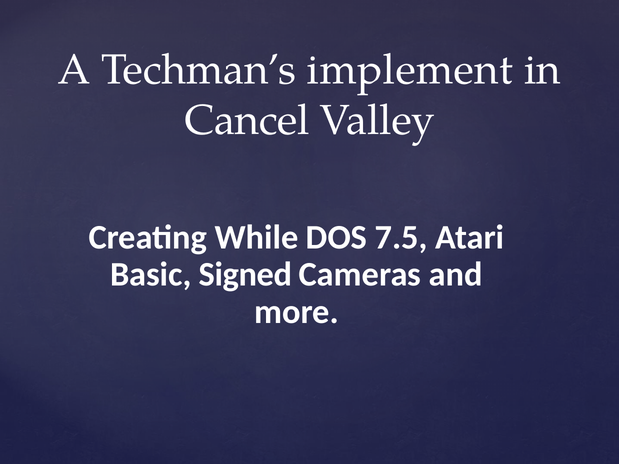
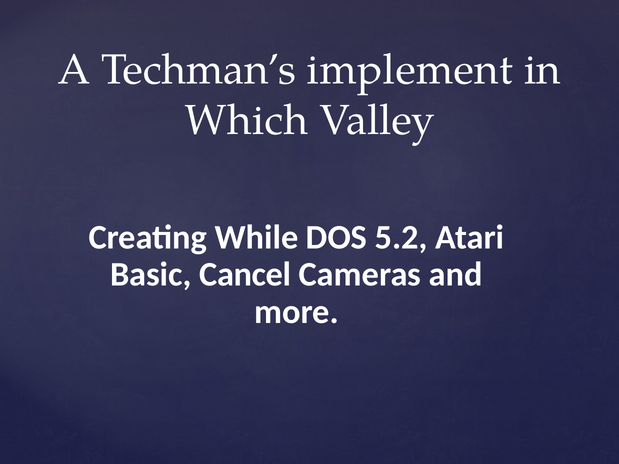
Cancel: Cancel -> Which
7.5: 7.5 -> 5.2
Signed: Signed -> Cancel
